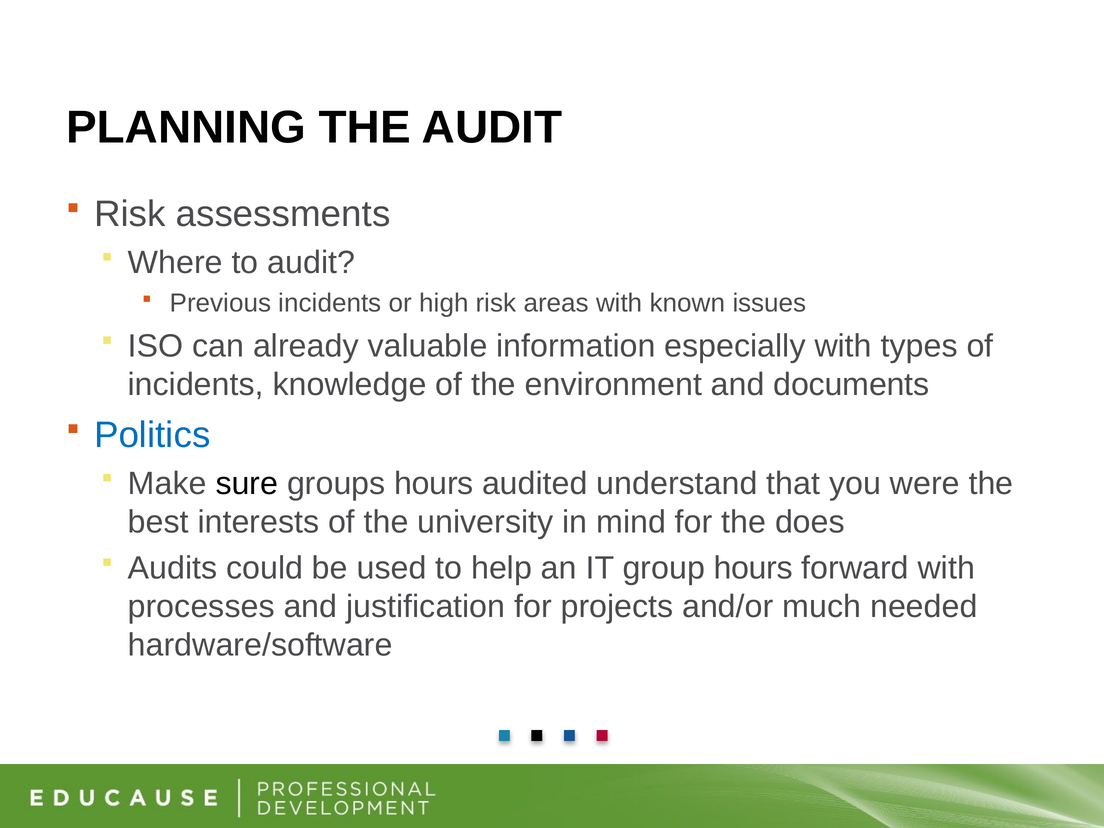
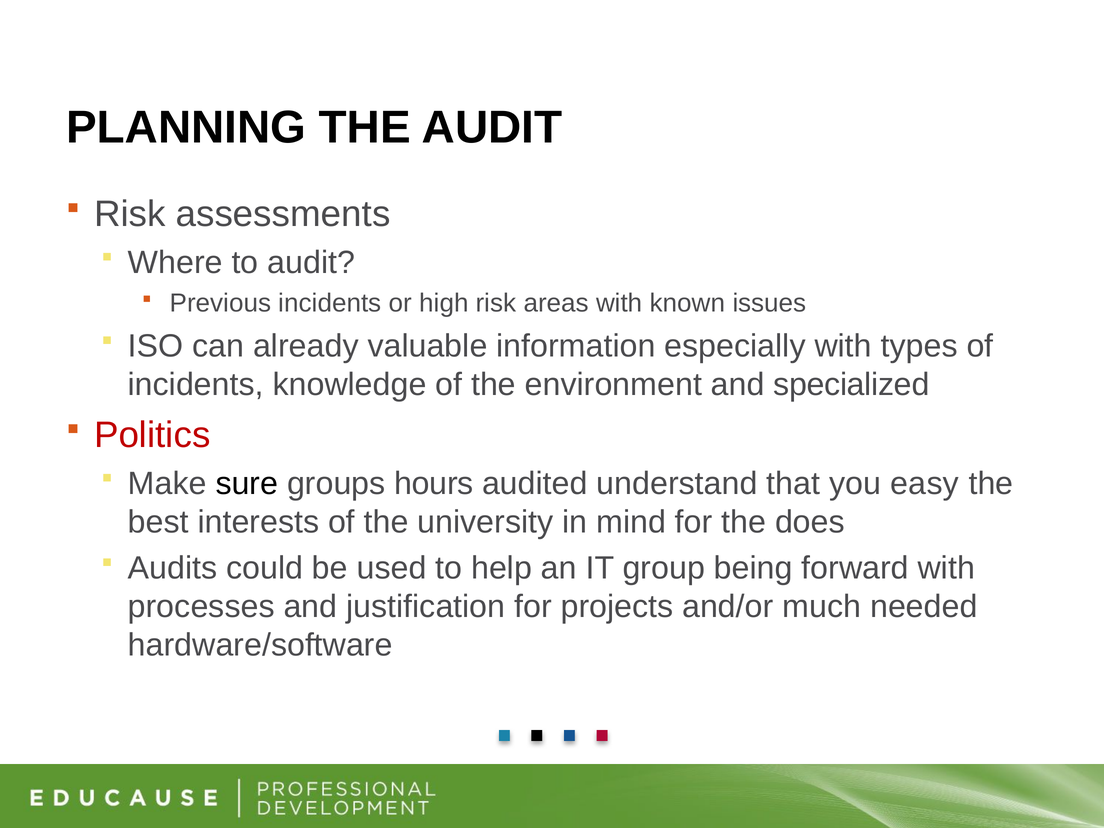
documents: documents -> specialized
Politics colour: blue -> red
were: were -> easy
group hours: hours -> being
